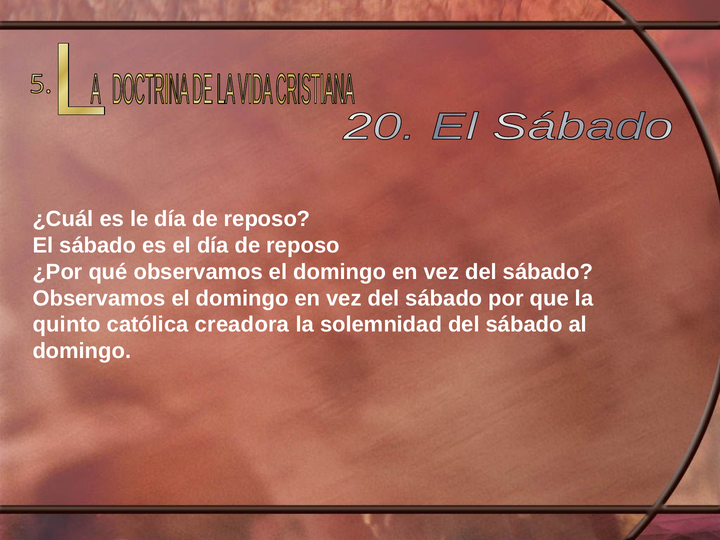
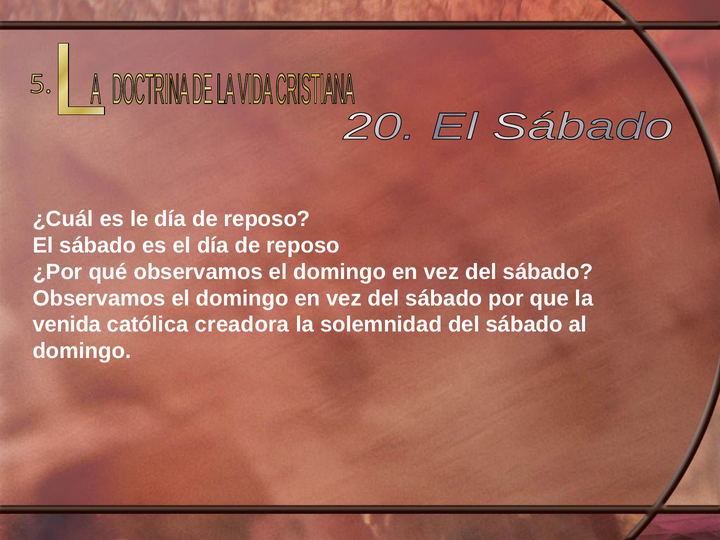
quinto: quinto -> venida
